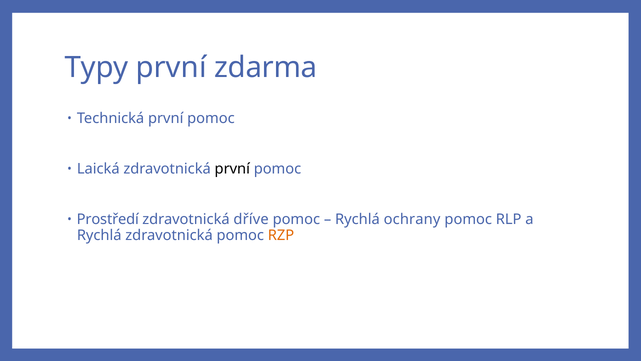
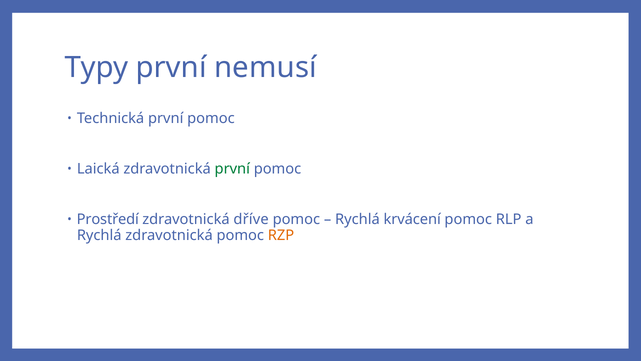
zdarma: zdarma -> nemusí
první at (232, 169) colour: black -> green
ochrany: ochrany -> krvácení
